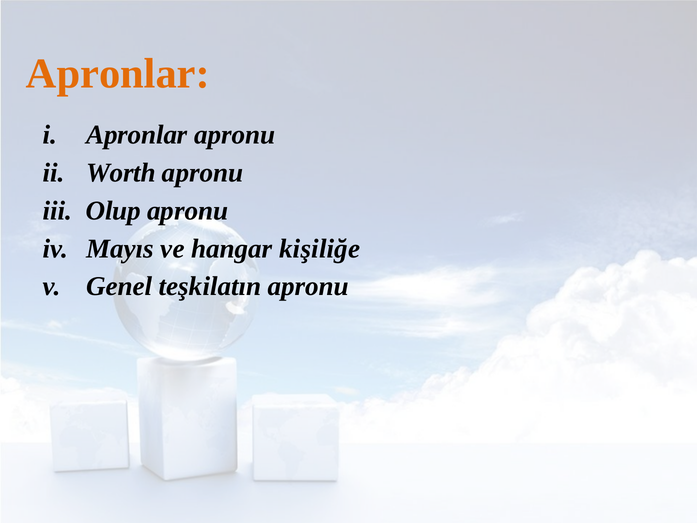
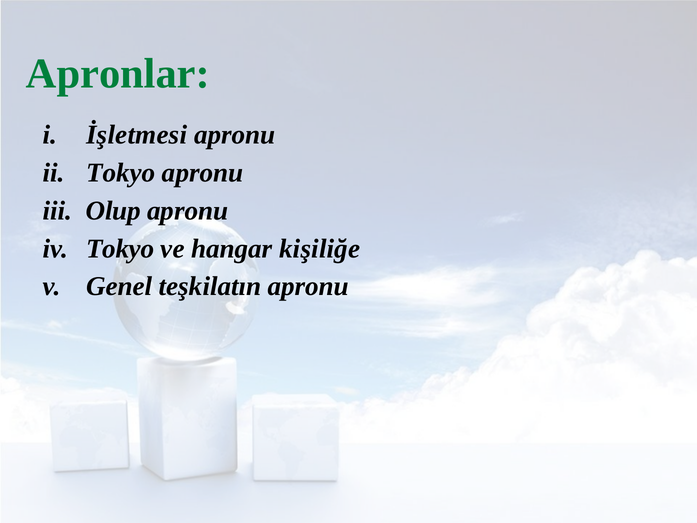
Apronlar at (118, 74) colour: orange -> green
Apronlar at (137, 135): Apronlar -> İşletmesi
Worth at (121, 173): Worth -> Tokyo
Mayıs at (120, 248): Mayıs -> Tokyo
